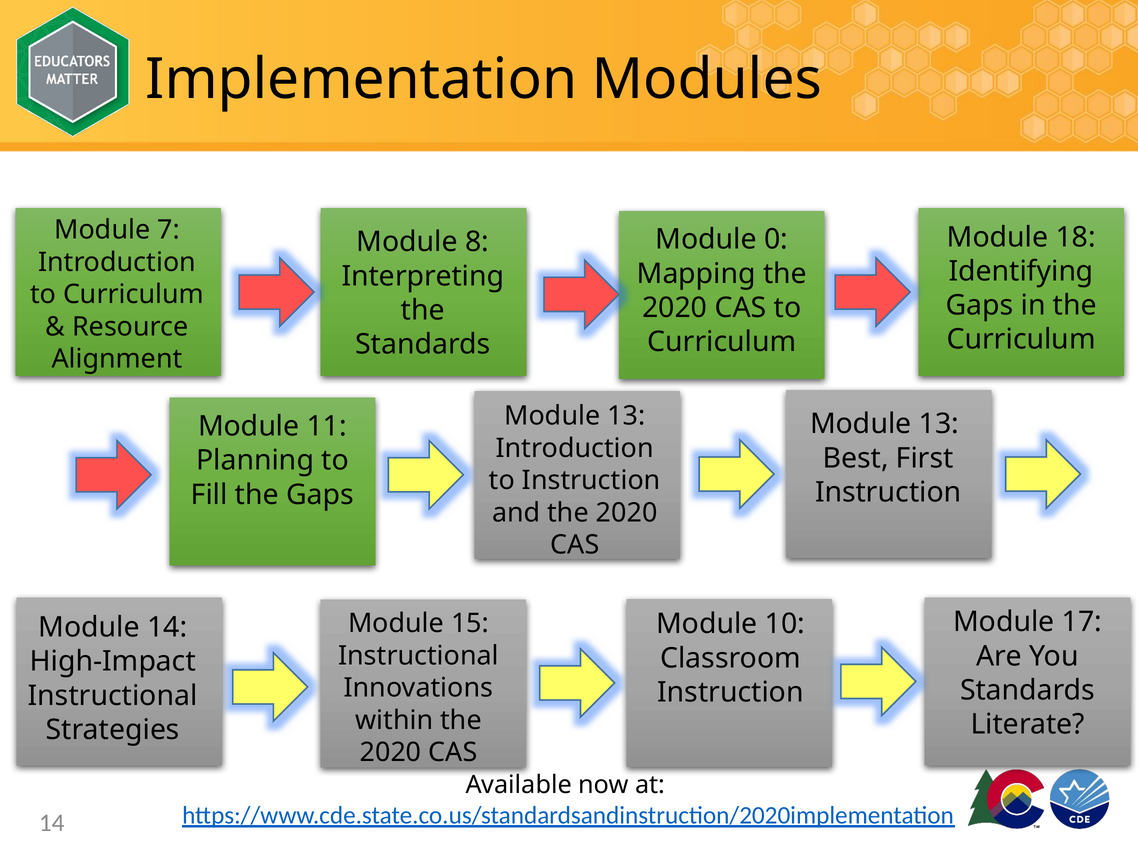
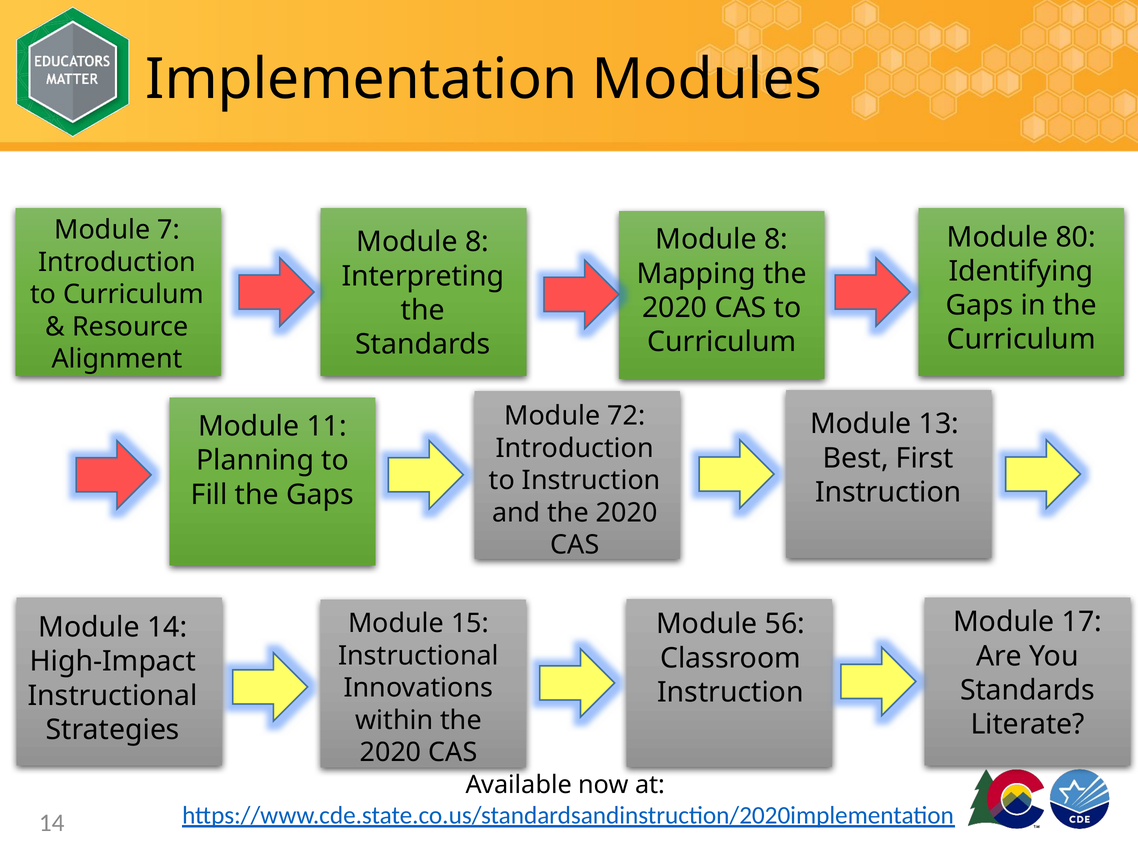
18: 18 -> 80
0 at (776, 239): 0 -> 8
13 at (626, 416): 13 -> 72
10: 10 -> 56
